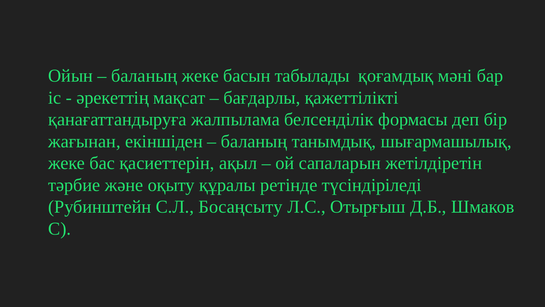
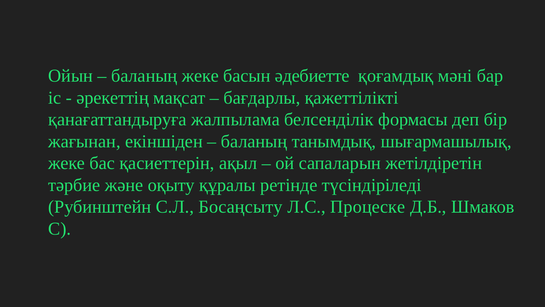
табылады: табылады -> әдебиетте
Отырғыш: Отырғыш -> Процеске
